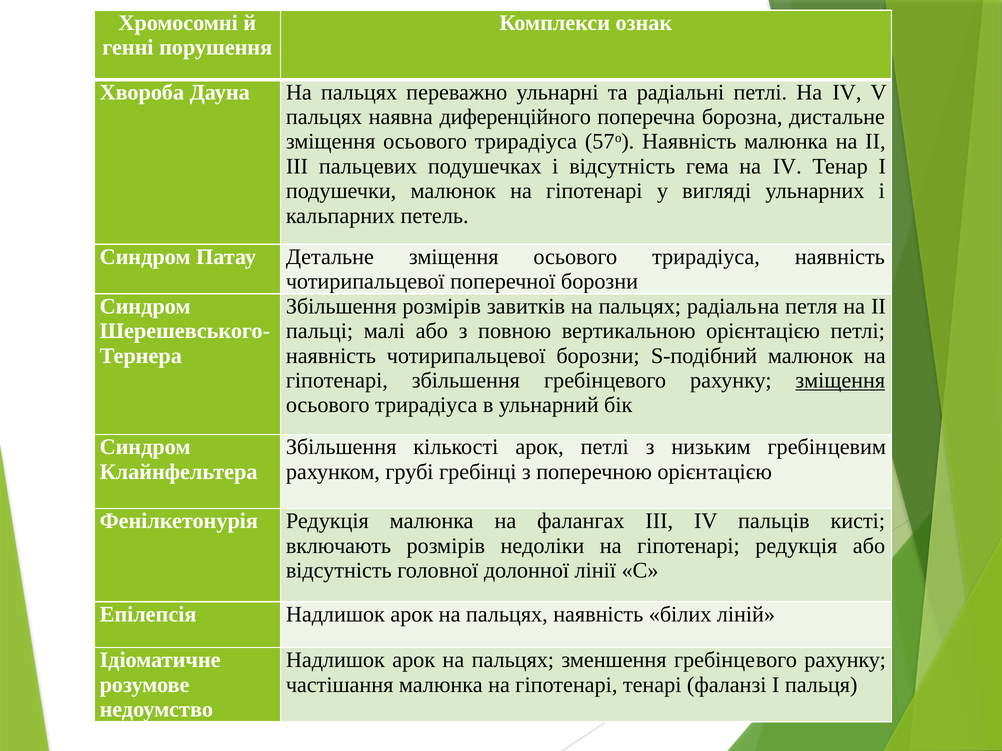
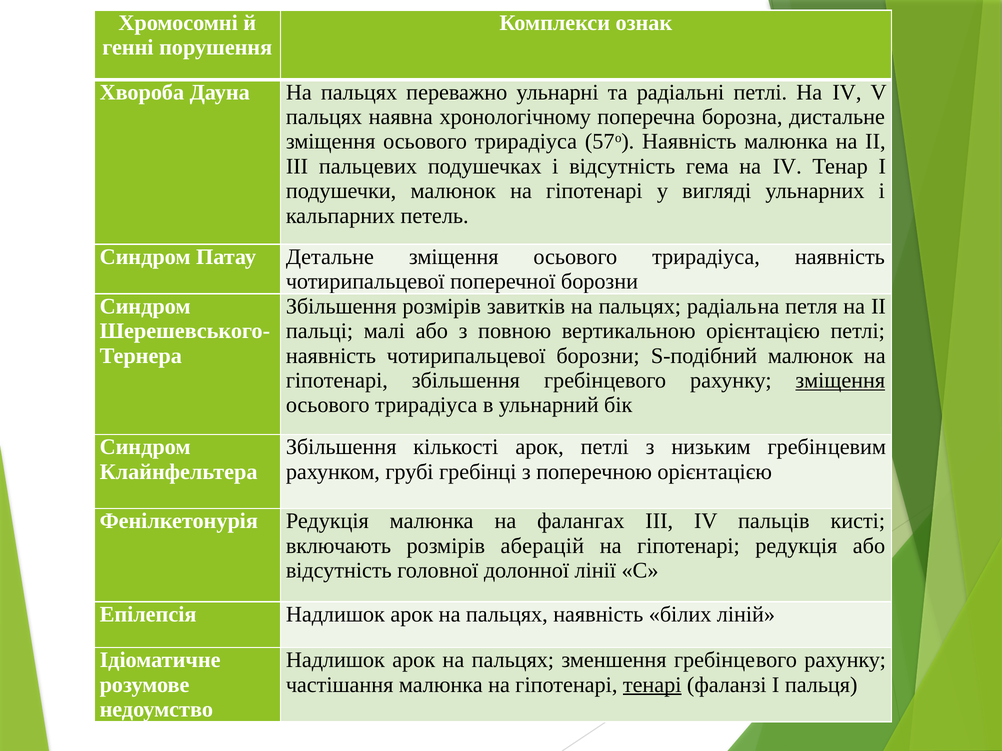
диференційного: диференційного -> хронологічному
недоліки: недоліки -> аберацій
тенарі underline: none -> present
